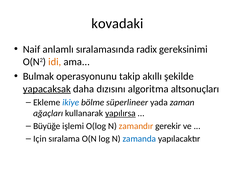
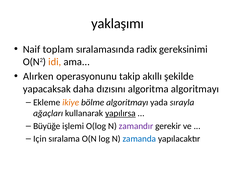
kovadaki: kovadaki -> yaklaşımı
anlamlı: anlamlı -> toplam
Bulmak: Bulmak -> Alırken
yapacaksak underline: present -> none
algoritma altsonuçları: altsonuçları -> algoritmayı
ikiye colour: blue -> orange
bölme süperlineer: süperlineer -> algoritmayı
zaman: zaman -> sırayla
zamandır colour: orange -> purple
